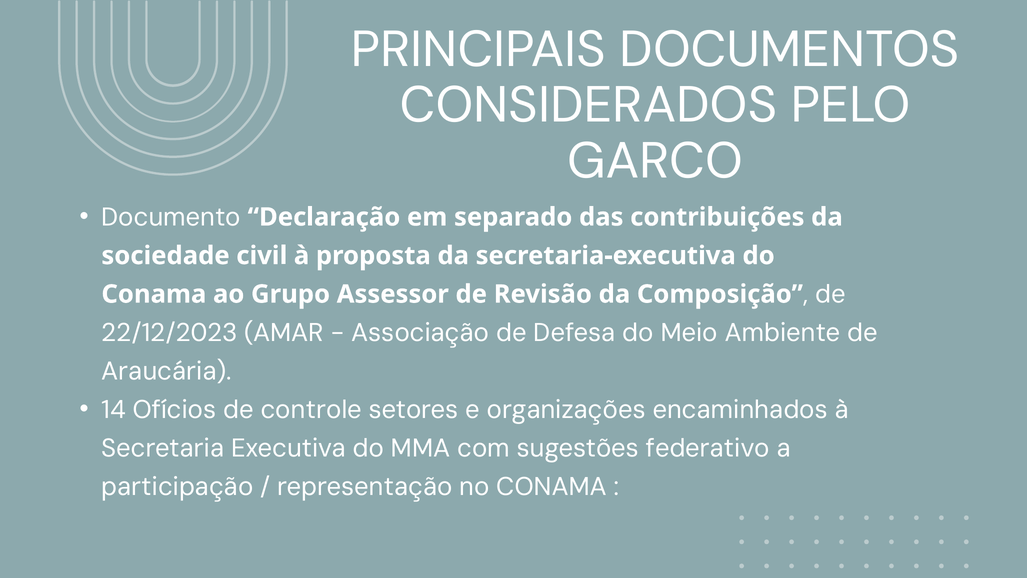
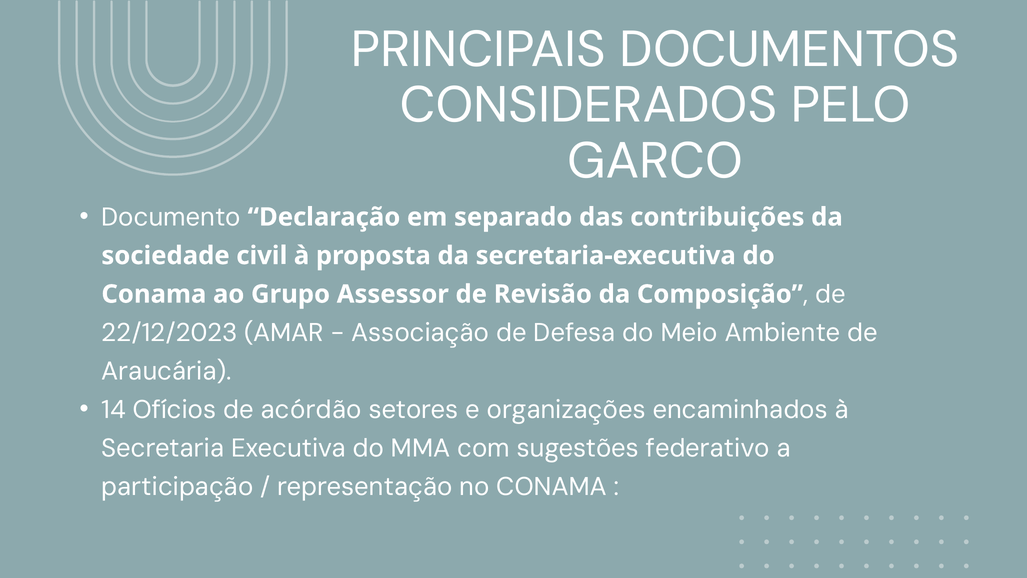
controle: controle -> acórdão
